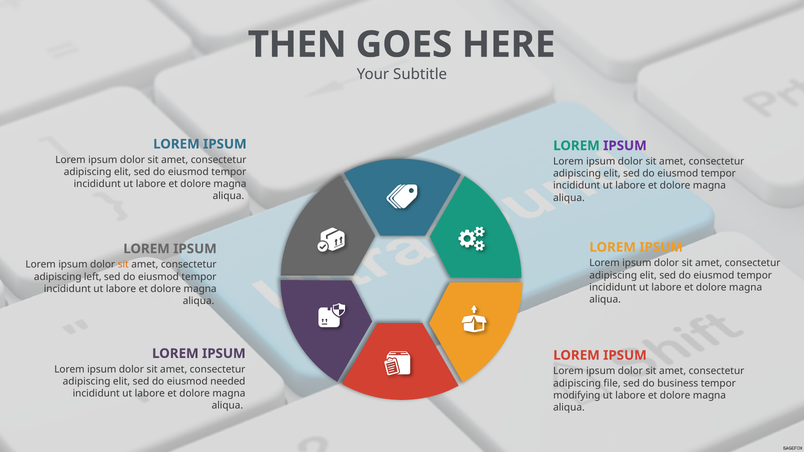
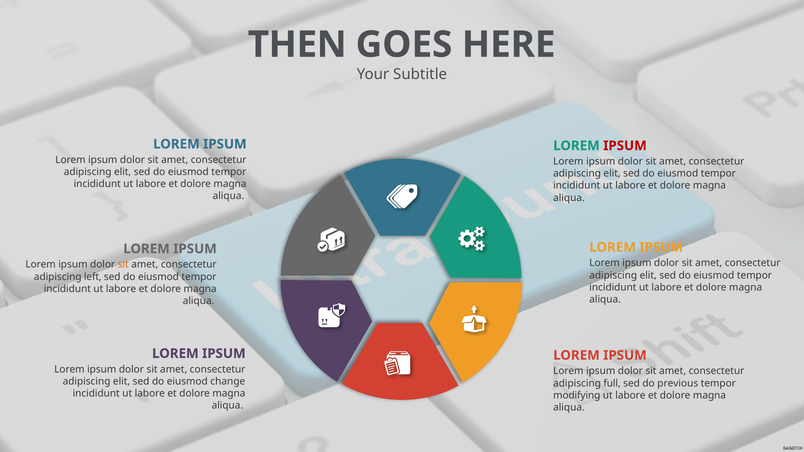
IPSUM at (625, 146) colour: purple -> red
needed: needed -> change
file: file -> full
business: business -> previous
